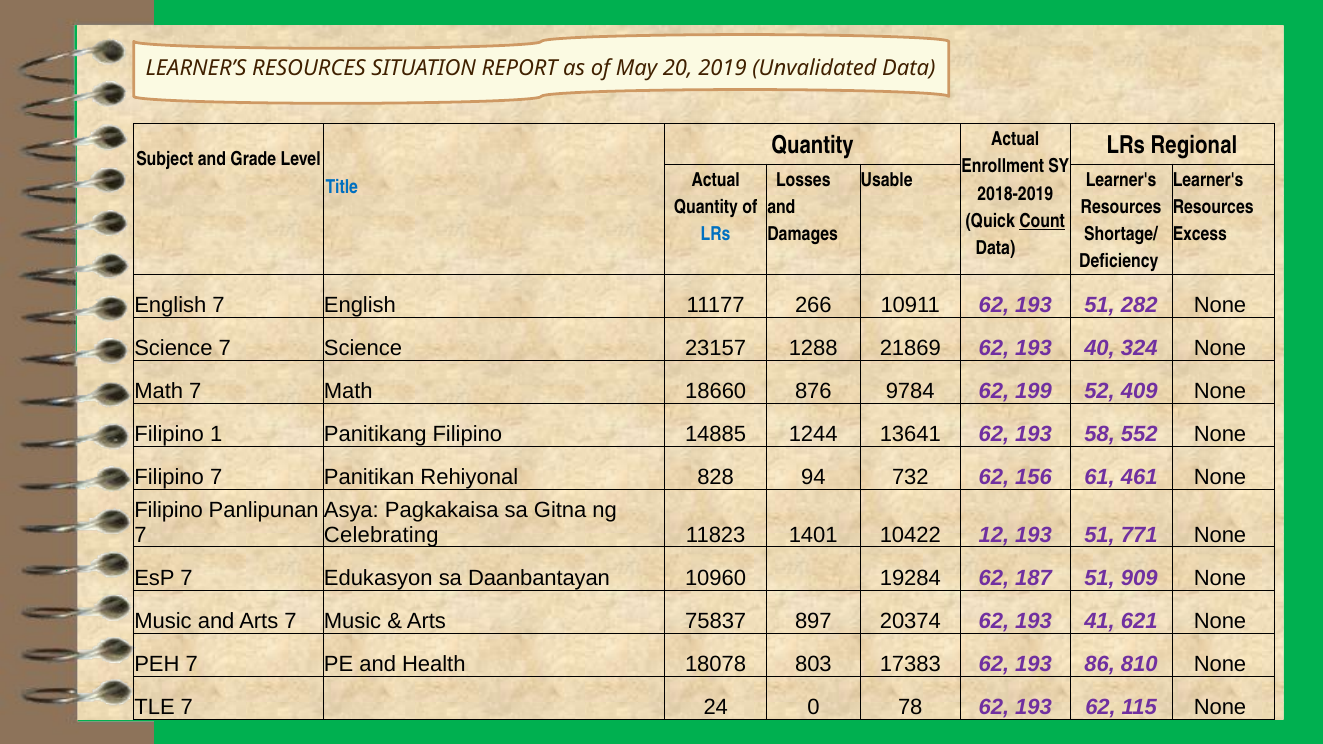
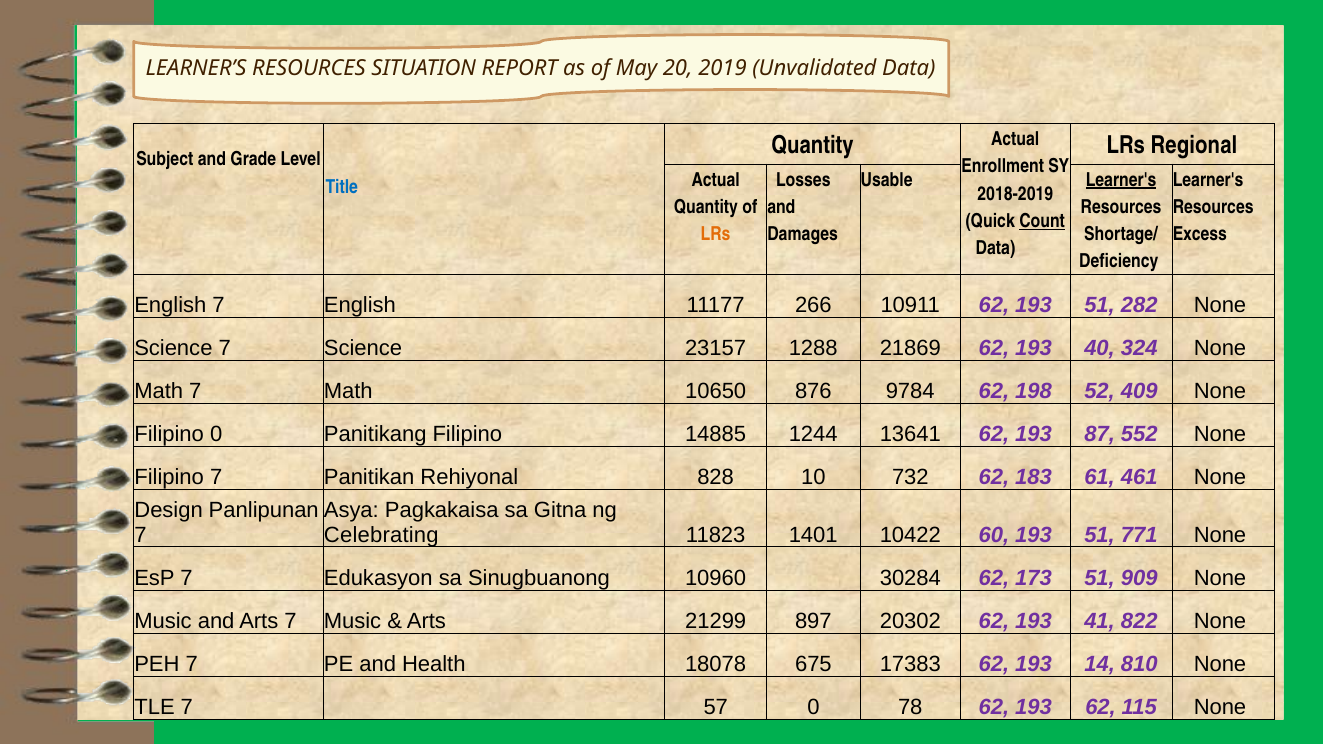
Learner's at (1121, 180) underline: none -> present
LRs at (716, 234) colour: blue -> orange
18660: 18660 -> 10650
199: 199 -> 198
Filipino 1: 1 -> 0
58: 58 -> 87
94: 94 -> 10
156: 156 -> 183
Filipino at (169, 510): Filipino -> Design
12: 12 -> 60
Daanbantayan: Daanbantayan -> Sinugbuanong
19284: 19284 -> 30284
187: 187 -> 173
75837: 75837 -> 21299
20374: 20374 -> 20302
621: 621 -> 822
803: 803 -> 675
86: 86 -> 14
24: 24 -> 57
